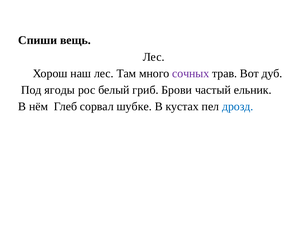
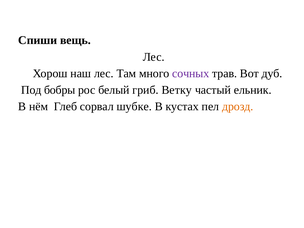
ягоды: ягоды -> бобры
Брови: Брови -> Ветку
дрозд colour: blue -> orange
